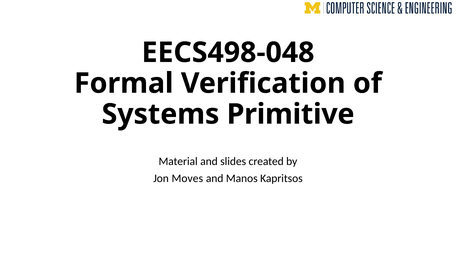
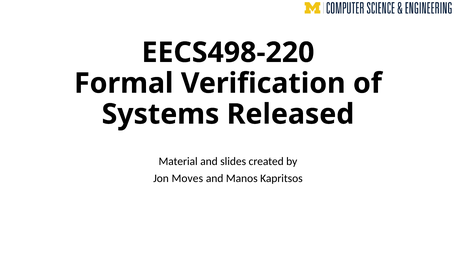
EECS498-048: EECS498-048 -> EECS498-220
Primitive: Primitive -> Released
